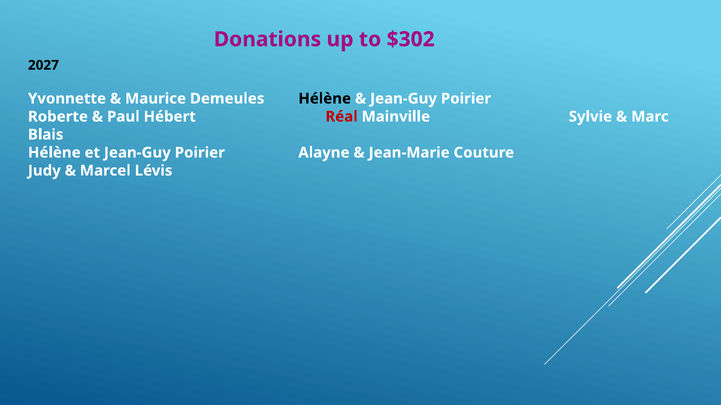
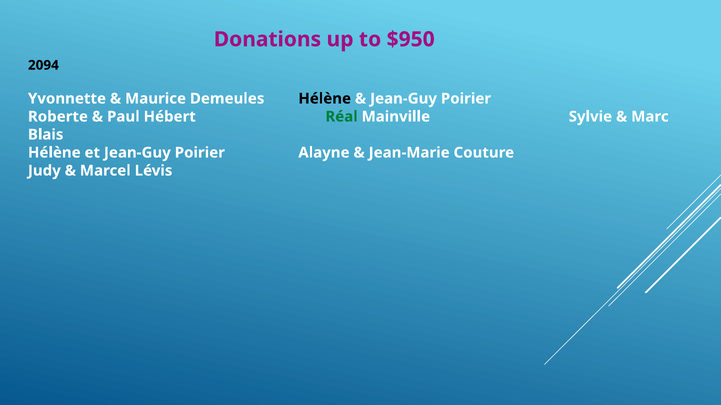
$302: $302 -> $950
2027: 2027 -> 2094
Réal colour: red -> green
